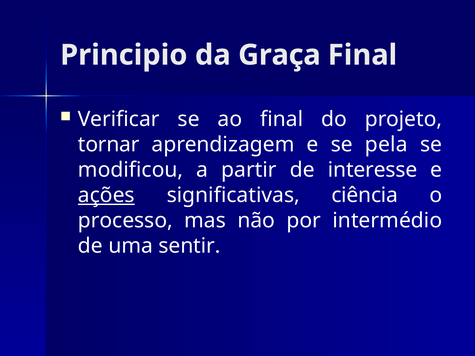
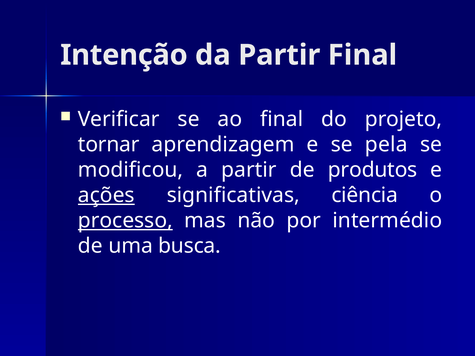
Principio: Principio -> Intenção
da Graça: Graça -> Partir
interesse: interesse -> produtos
processo underline: none -> present
sentir: sentir -> busca
